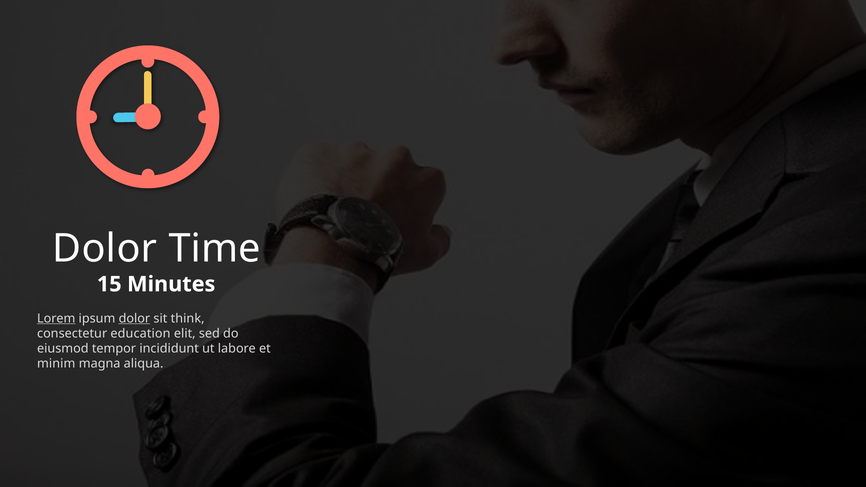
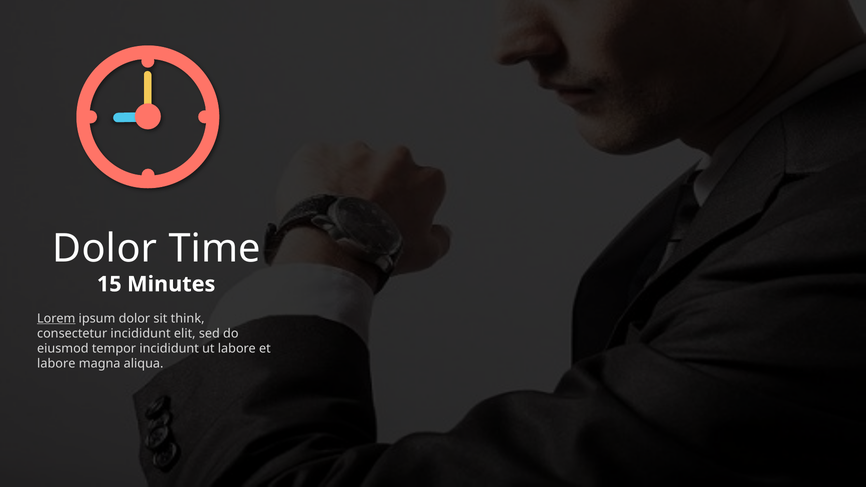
dolor at (134, 318) underline: present -> none
consectetur education: education -> incididunt
minim at (56, 364): minim -> labore
